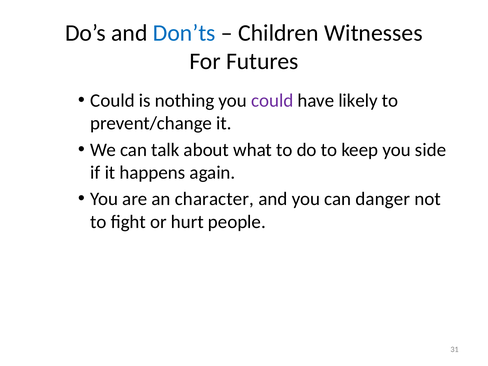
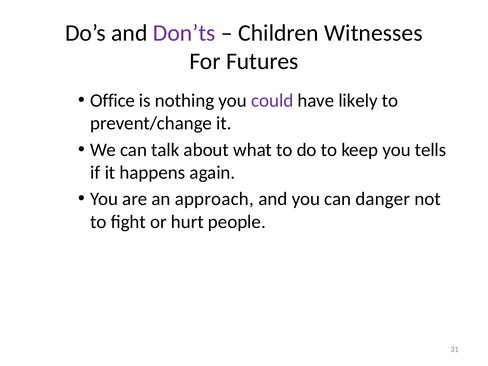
Don’ts colour: blue -> purple
Could at (112, 101): Could -> Office
side: side -> tells
character: character -> approach
